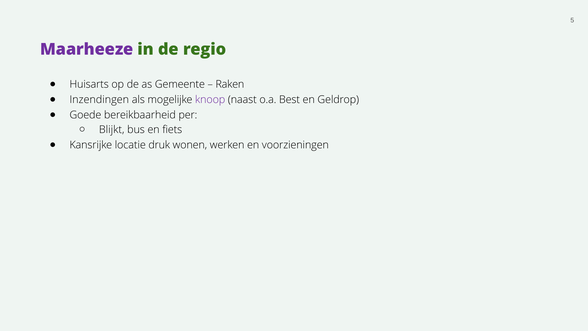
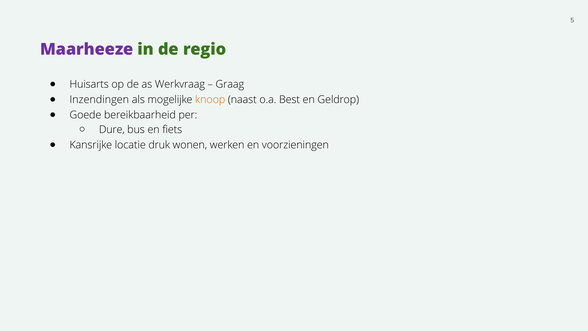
Gemeente: Gemeente -> Werkvraag
Raken: Raken -> Graag
knoop colour: purple -> orange
Blijkt: Blijkt -> Dure
